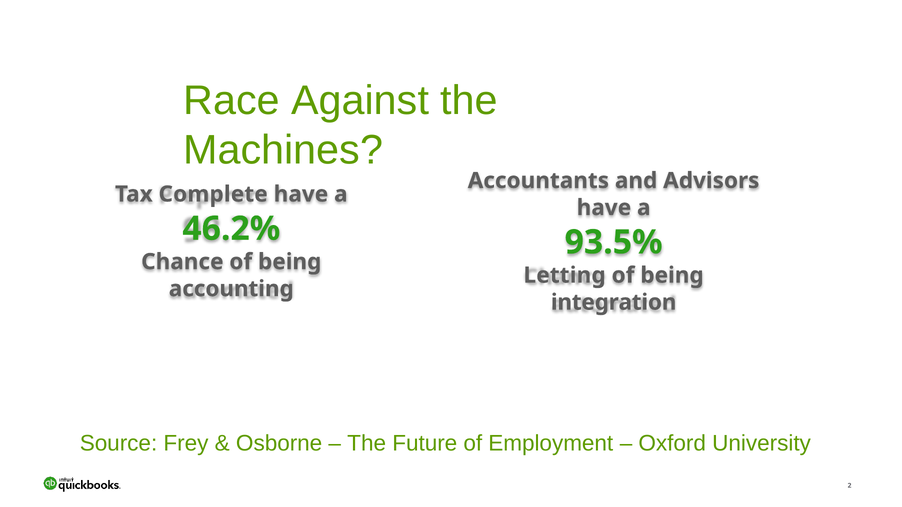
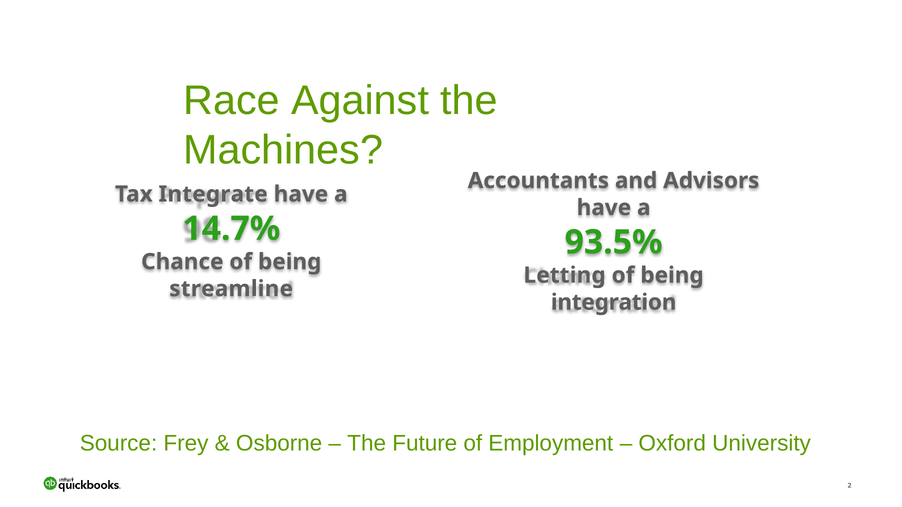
Complete: Complete -> Integrate
46.2%: 46.2% -> 14.7%
accounting: accounting -> streamline
